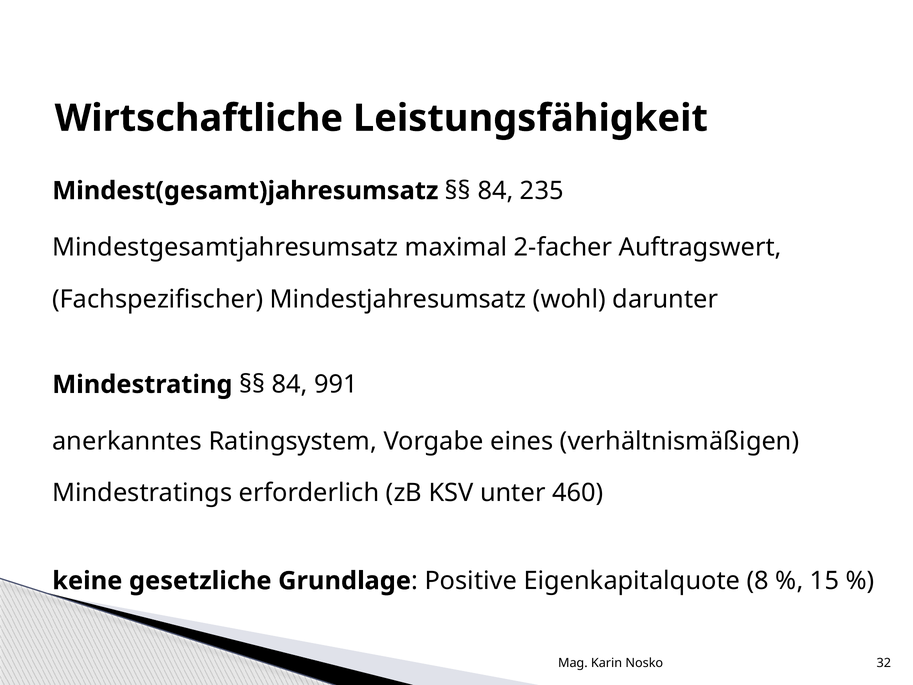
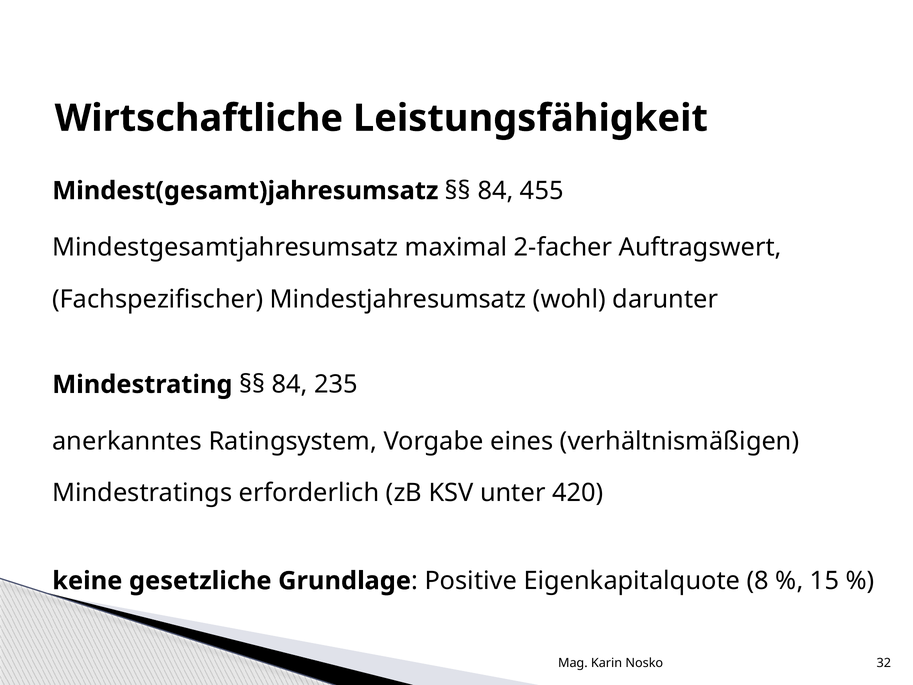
235: 235 -> 455
991: 991 -> 235
460: 460 -> 420
